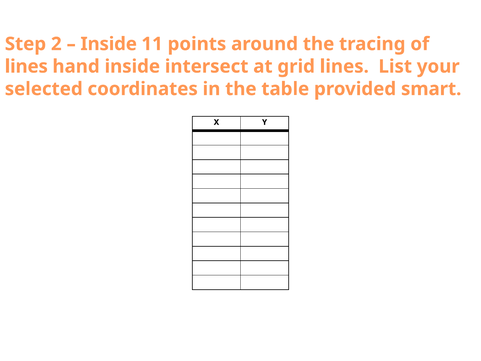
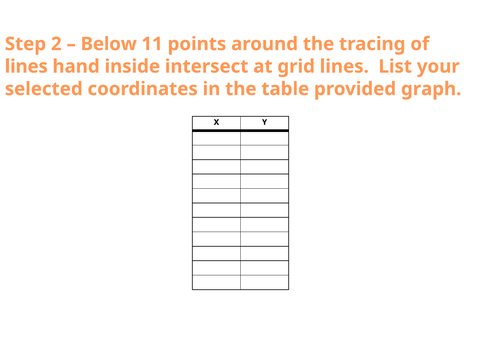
Inside at (109, 44): Inside -> Below
smart: smart -> graph
